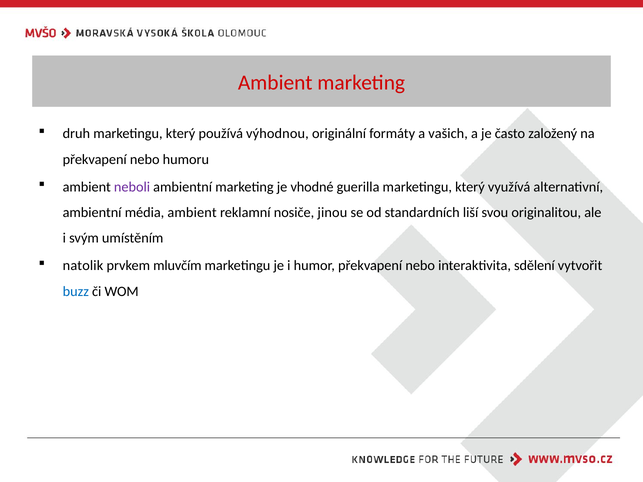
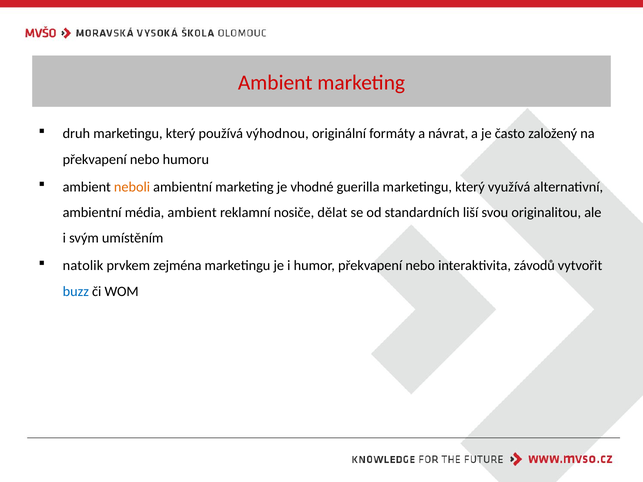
vašich: vašich -> návrat
neboli colour: purple -> orange
jinou: jinou -> dělat
mluvčím: mluvčím -> zejména
sdělení: sdělení -> závodů
